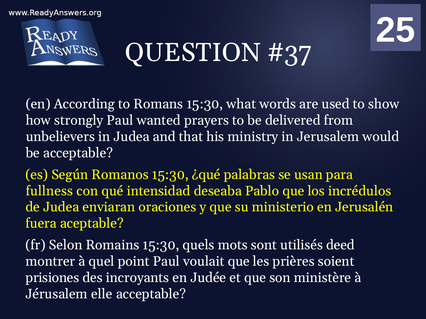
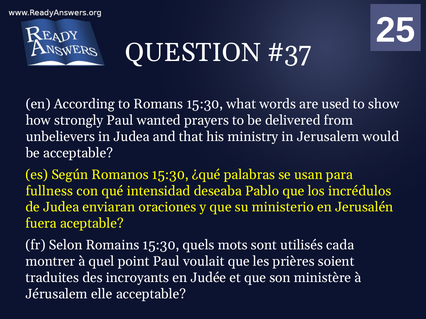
deed: deed -> cada
prisiones: prisiones -> traduites
